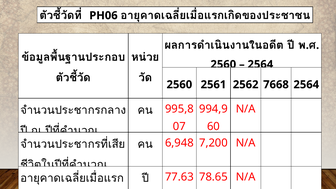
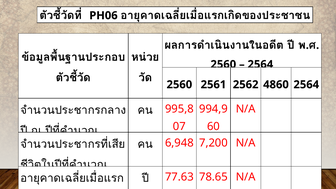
7668: 7668 -> 4860
